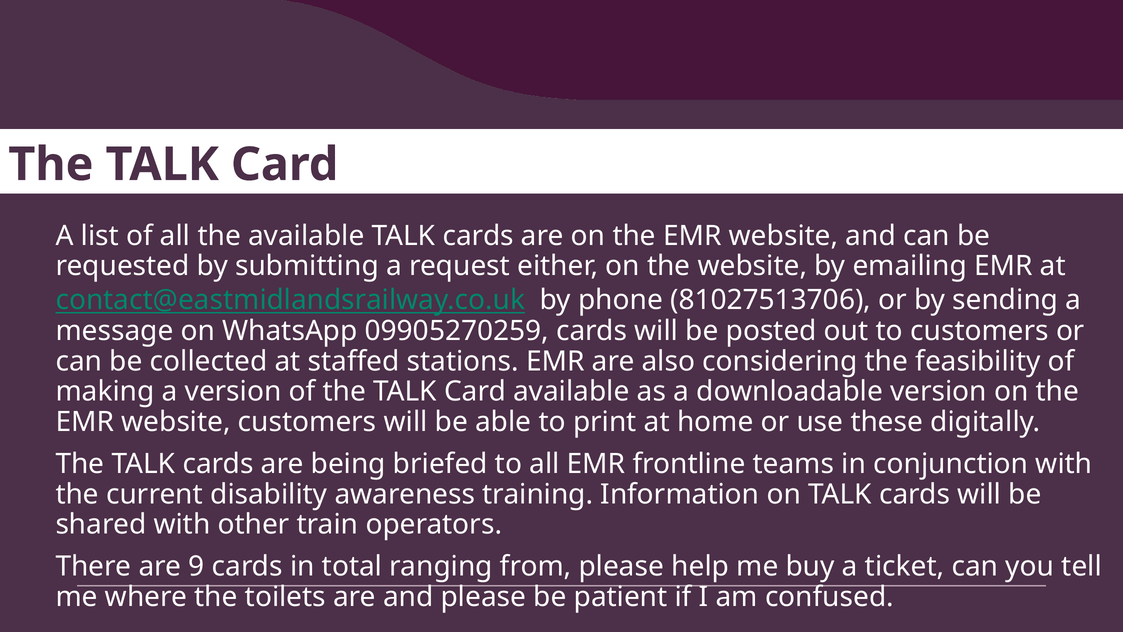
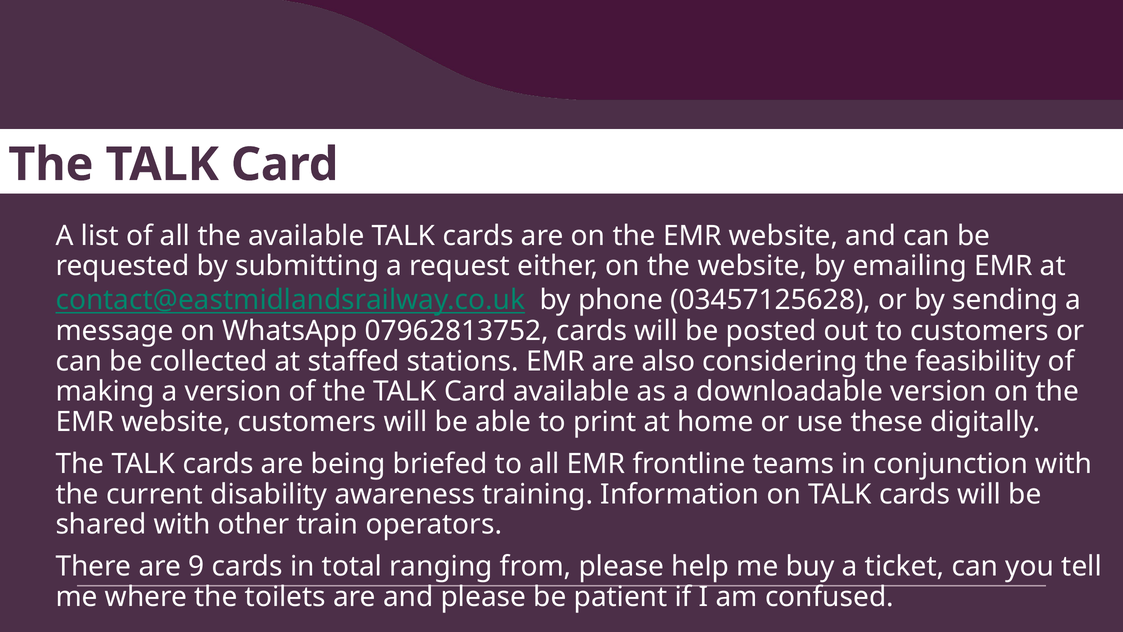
81027513706: 81027513706 -> 03457125628
09905270259: 09905270259 -> 07962813752
